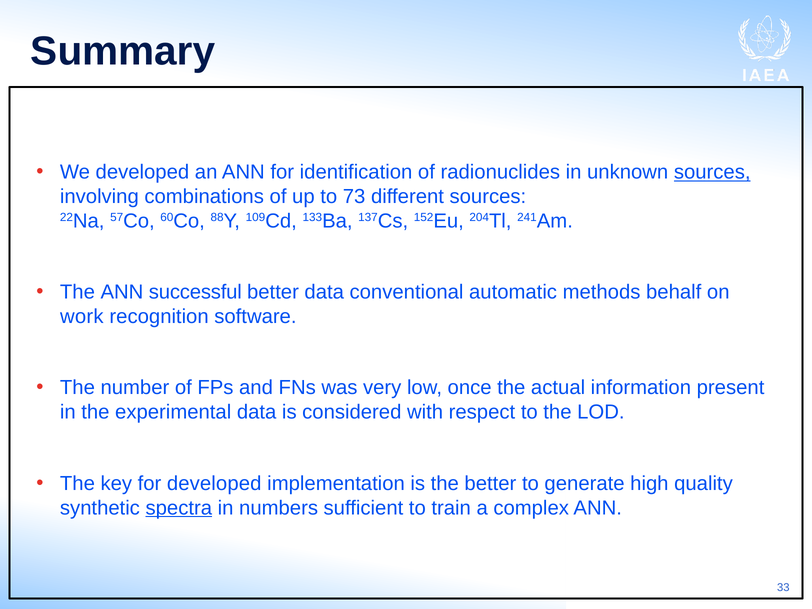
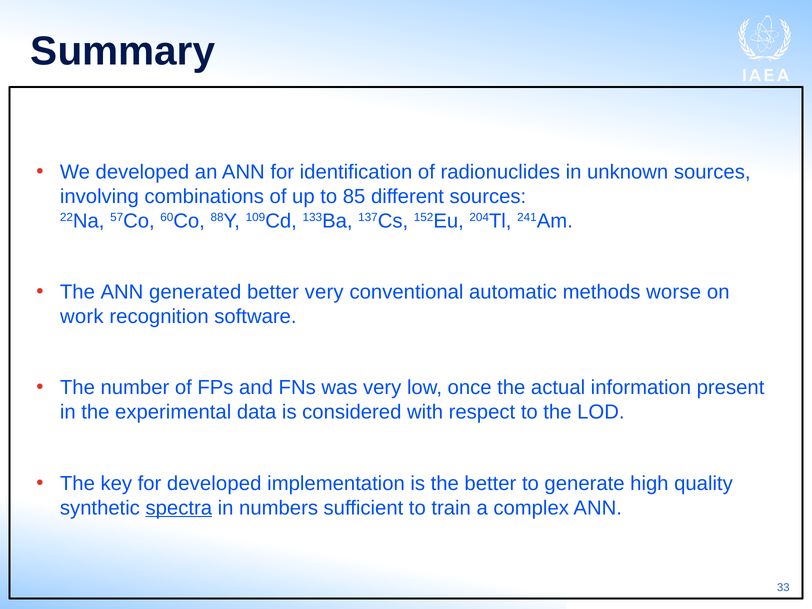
sources at (712, 172) underline: present -> none
73: 73 -> 85
successful: successful -> generated
better data: data -> very
behalf: behalf -> worse
